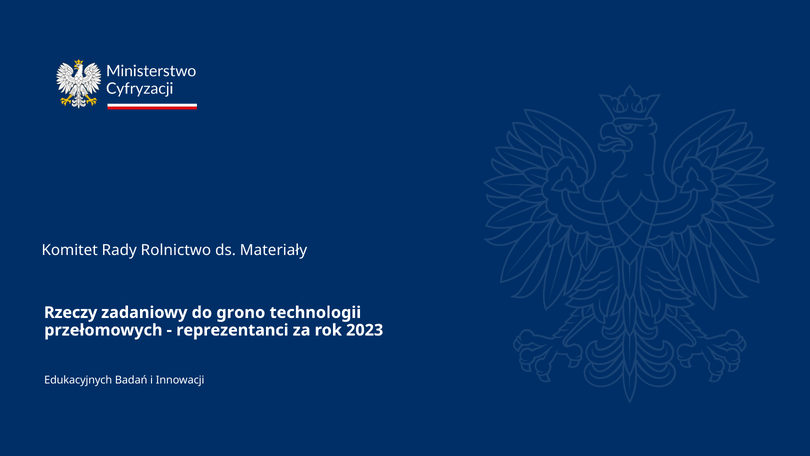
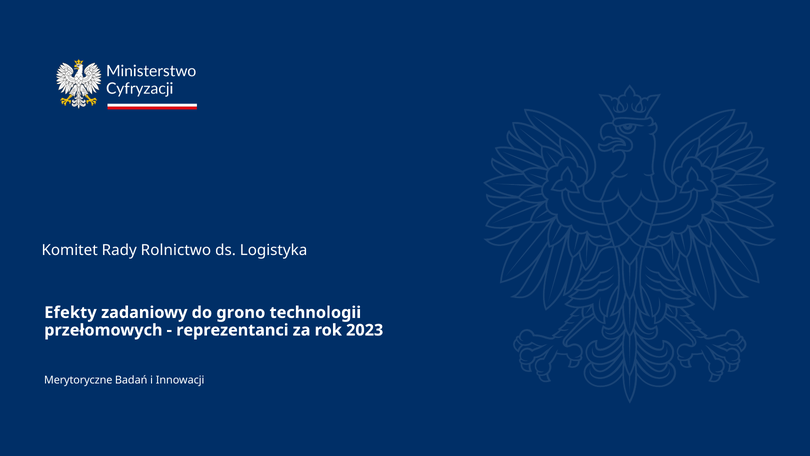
Materiały: Materiały -> Logistyka
Rzeczy: Rzeczy -> Efekty
Edukacyjnych: Edukacyjnych -> Merytoryczne
